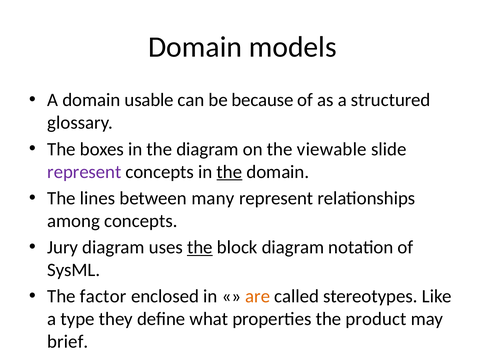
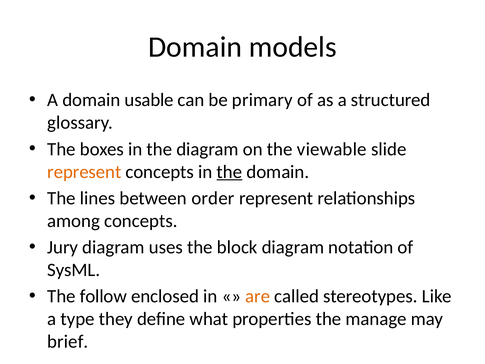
because: because -> primary
represent at (84, 172) colour: purple -> orange
many: many -> order
the at (200, 247) underline: present -> none
factor: factor -> follow
product: product -> manage
